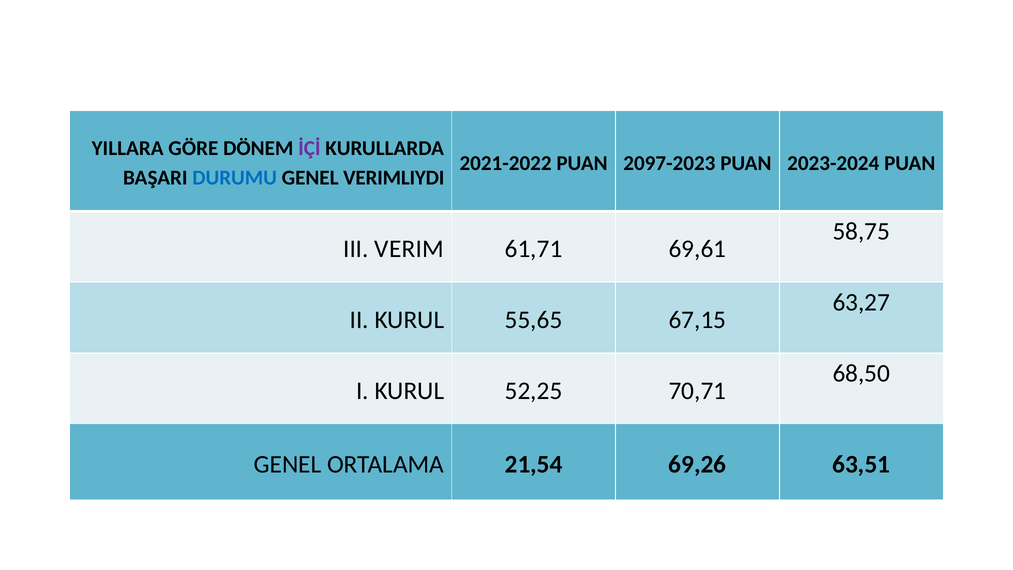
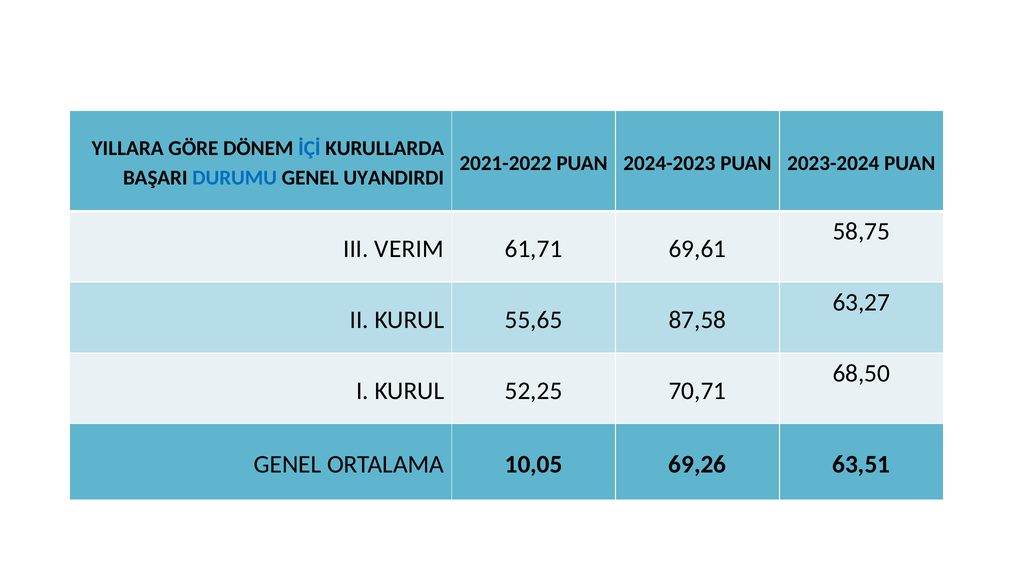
İÇİ colour: purple -> blue
2097-2023: 2097-2023 -> 2024-2023
VERIMLIYDI: VERIMLIYDI -> UYANDIRDI
67,15: 67,15 -> 87,58
21,54: 21,54 -> 10,05
